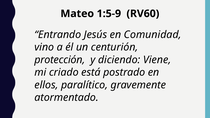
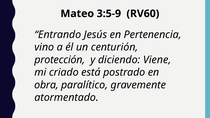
1:5-9: 1:5-9 -> 3:5-9
Comunidad: Comunidad -> Pertenencia
ellos: ellos -> obra
